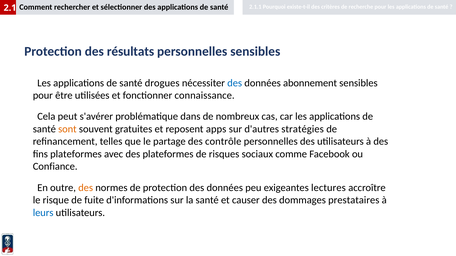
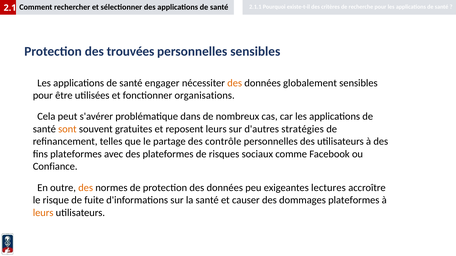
résultats: résultats -> trouvées
drogues: drogues -> engager
des at (235, 83) colour: blue -> orange
abonnement: abonnement -> globalement
connaissance: connaissance -> organisations
reposent apps: apps -> leurs
dommages prestataires: prestataires -> plateformes
leurs at (43, 213) colour: blue -> orange
